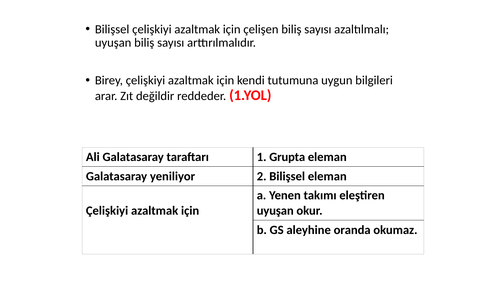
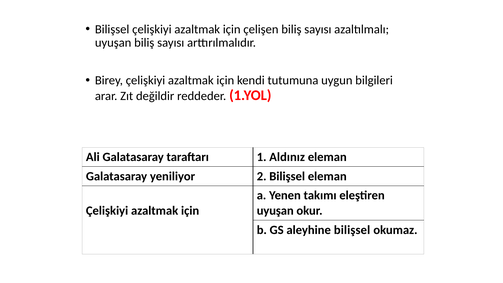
Grupta: Grupta -> Aldınız
aleyhine oranda: oranda -> bilişsel
